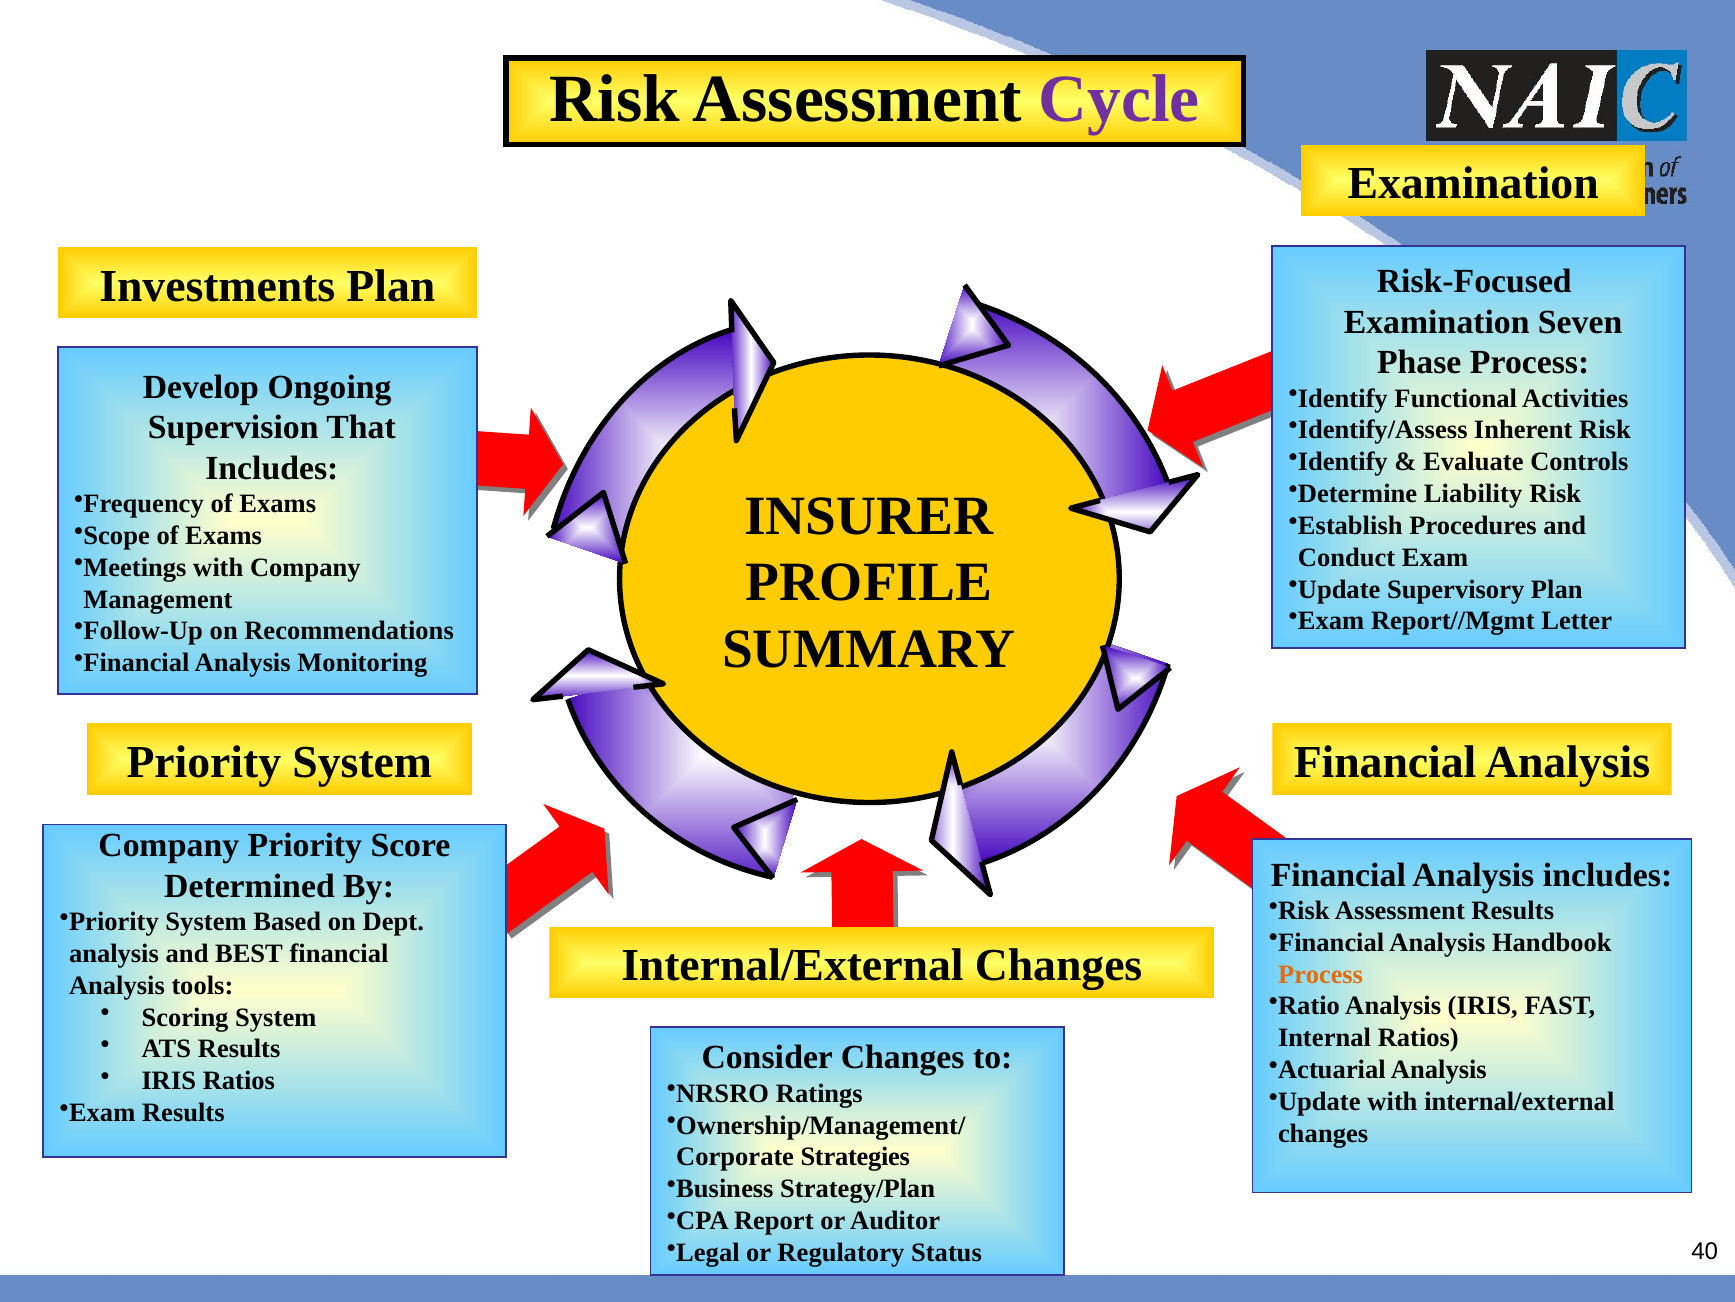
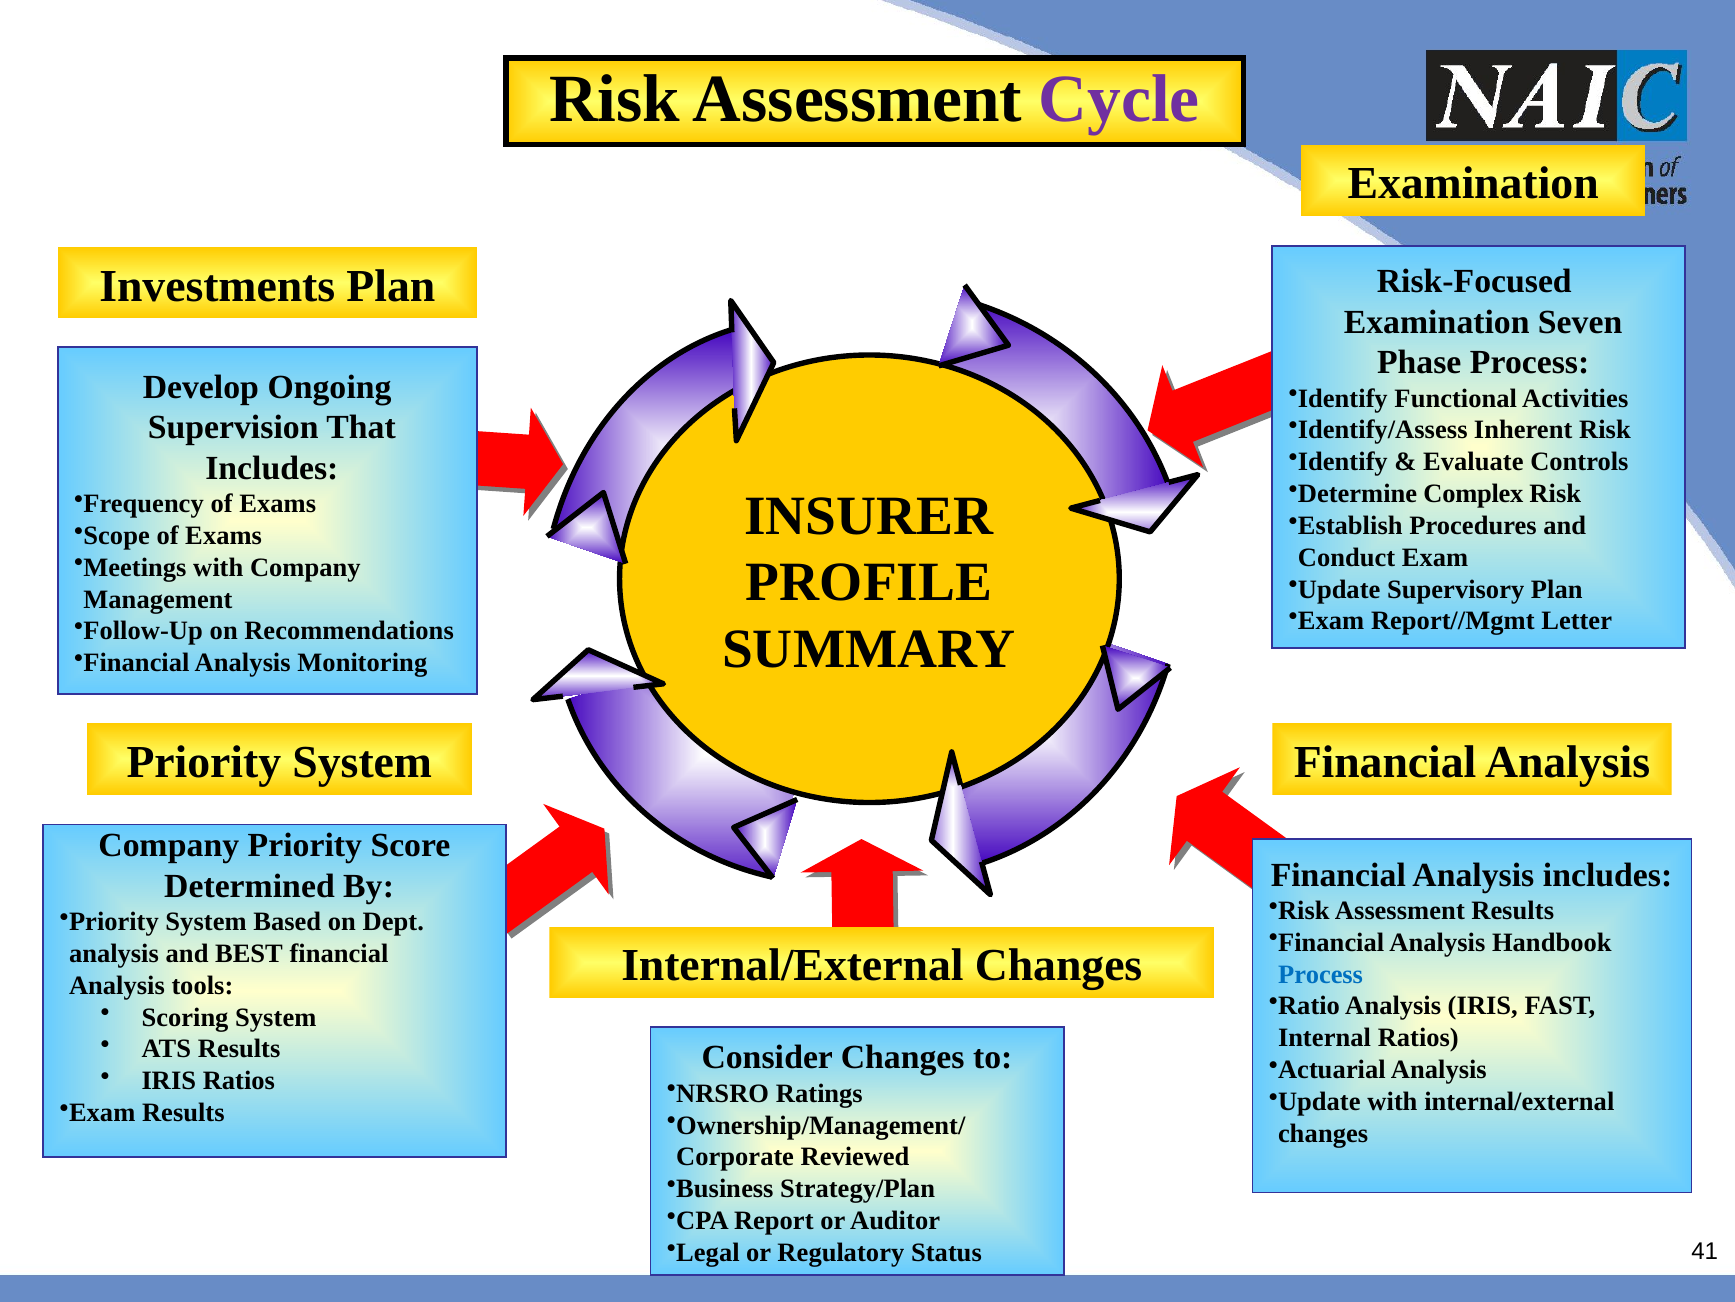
Liability: Liability -> Complex
Process at (1321, 974) colour: orange -> blue
Strategies: Strategies -> Reviewed
40: 40 -> 41
